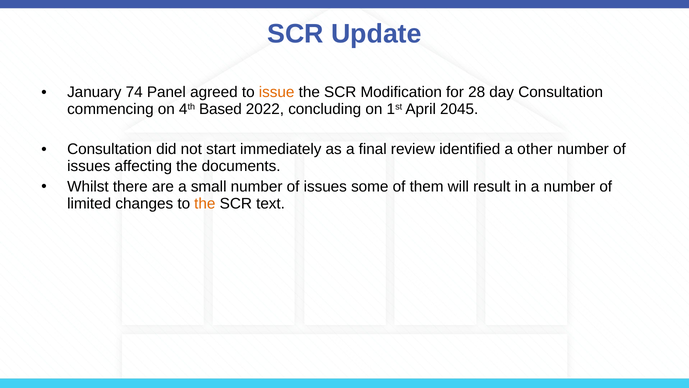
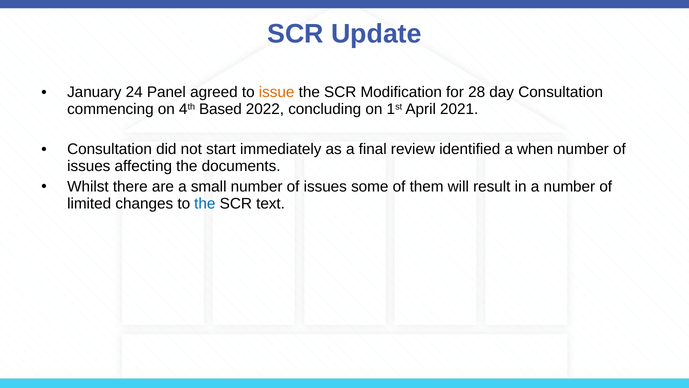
74: 74 -> 24
2045: 2045 -> 2021
other: other -> when
the at (205, 203) colour: orange -> blue
